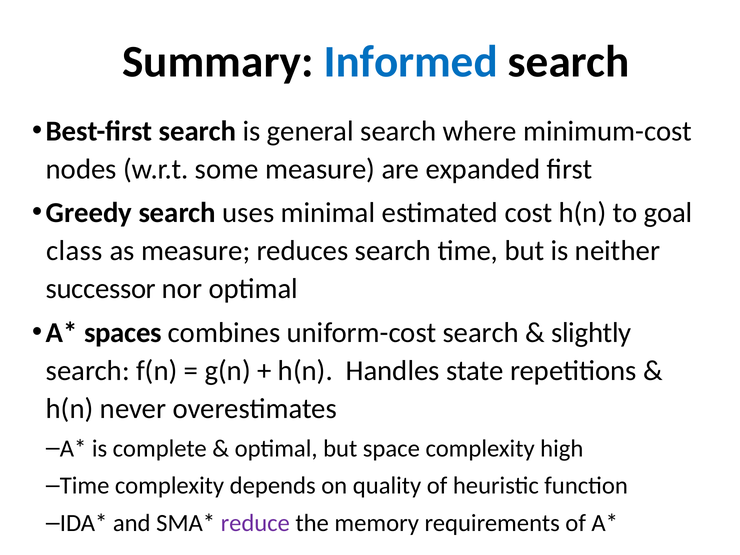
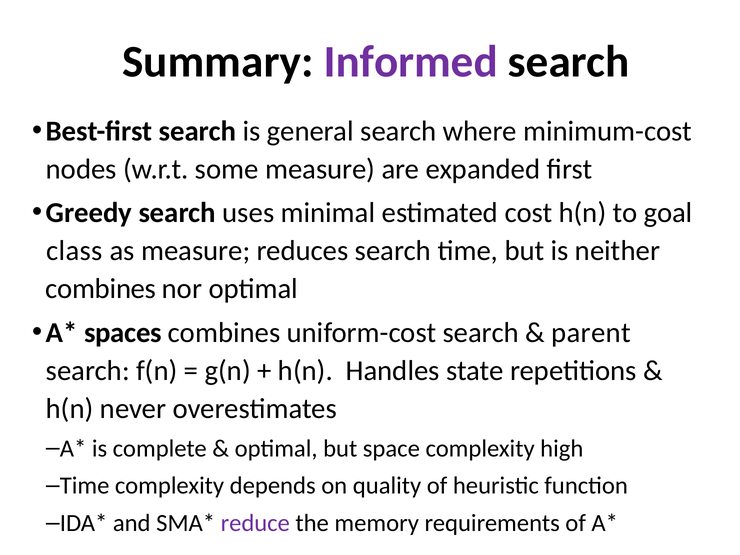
Informed colour: blue -> purple
successor at (101, 289): successor -> combines
slightly: slightly -> parent
